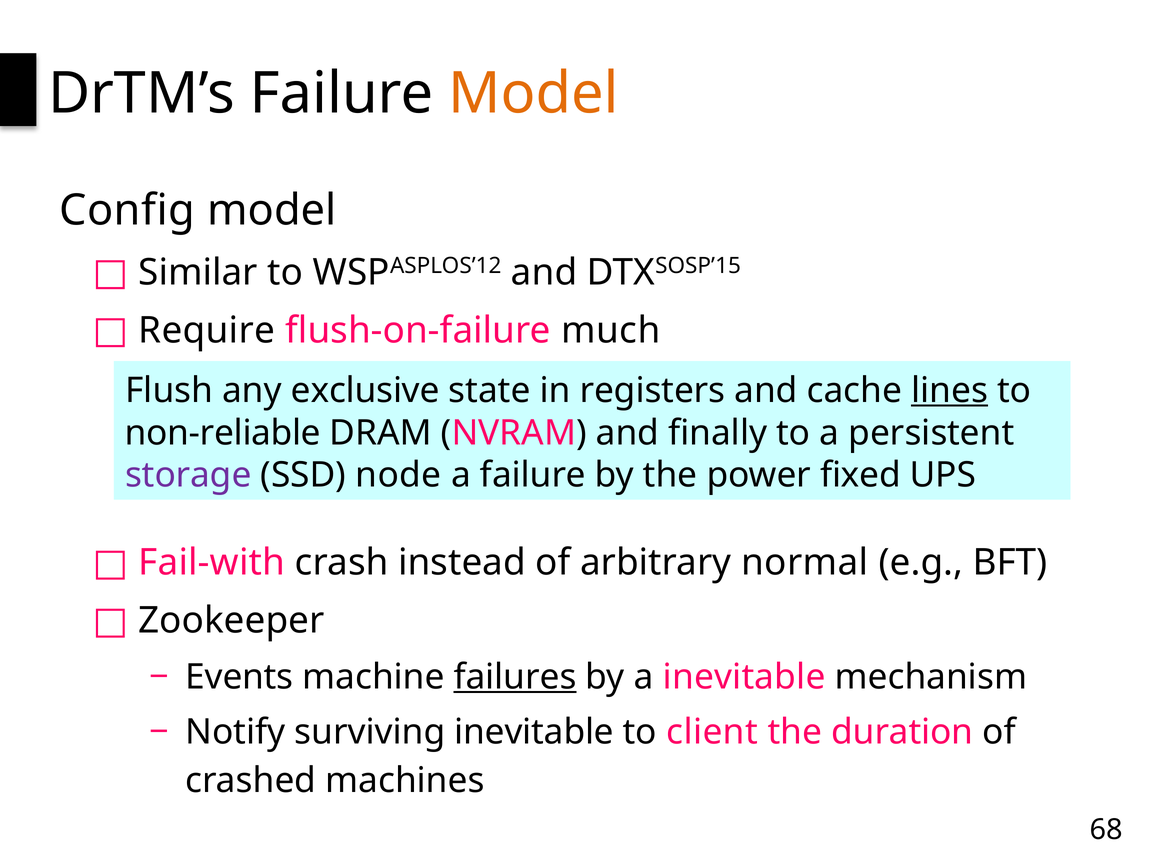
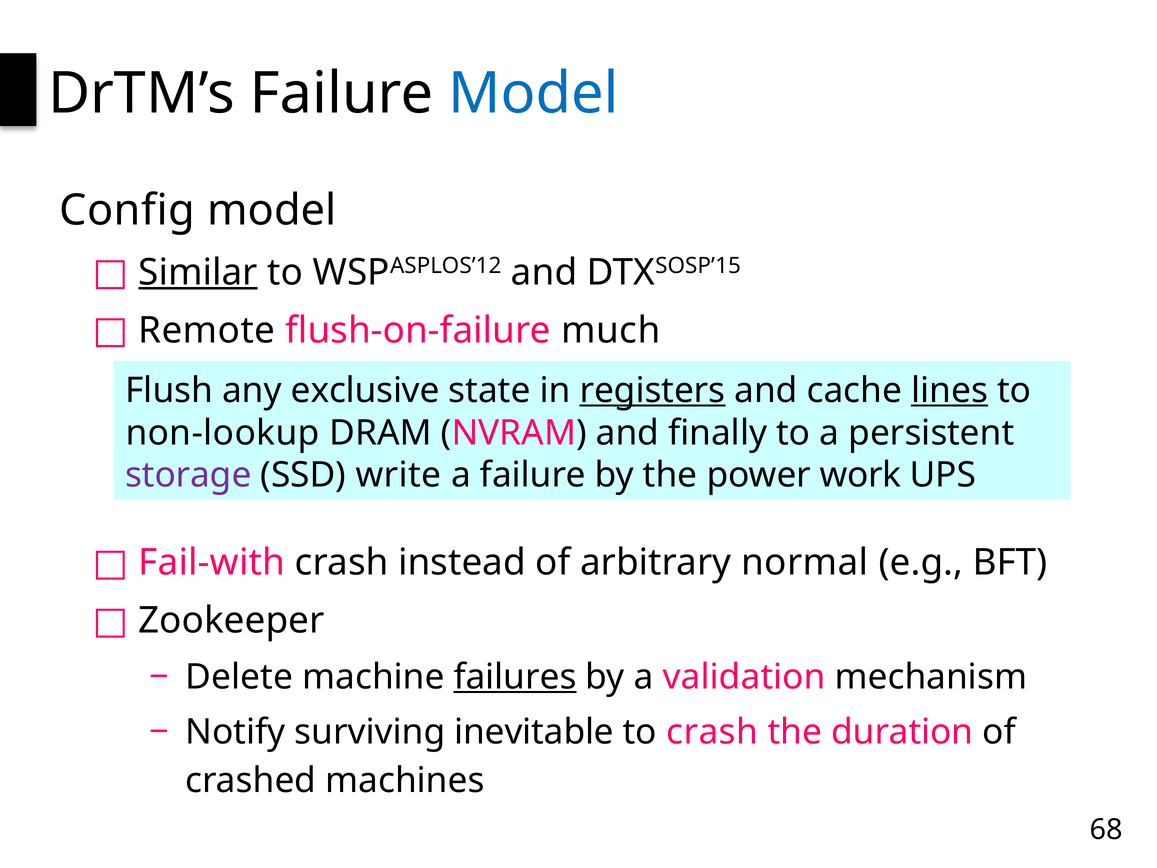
Model at (533, 94) colour: orange -> blue
Similar underline: none -> present
Require: Require -> Remote
registers underline: none -> present
non-reliable: non-reliable -> non-lookup
node: node -> write
fixed: fixed -> work
Events: Events -> Delete
a inevitable: inevitable -> validation
to client: client -> crash
